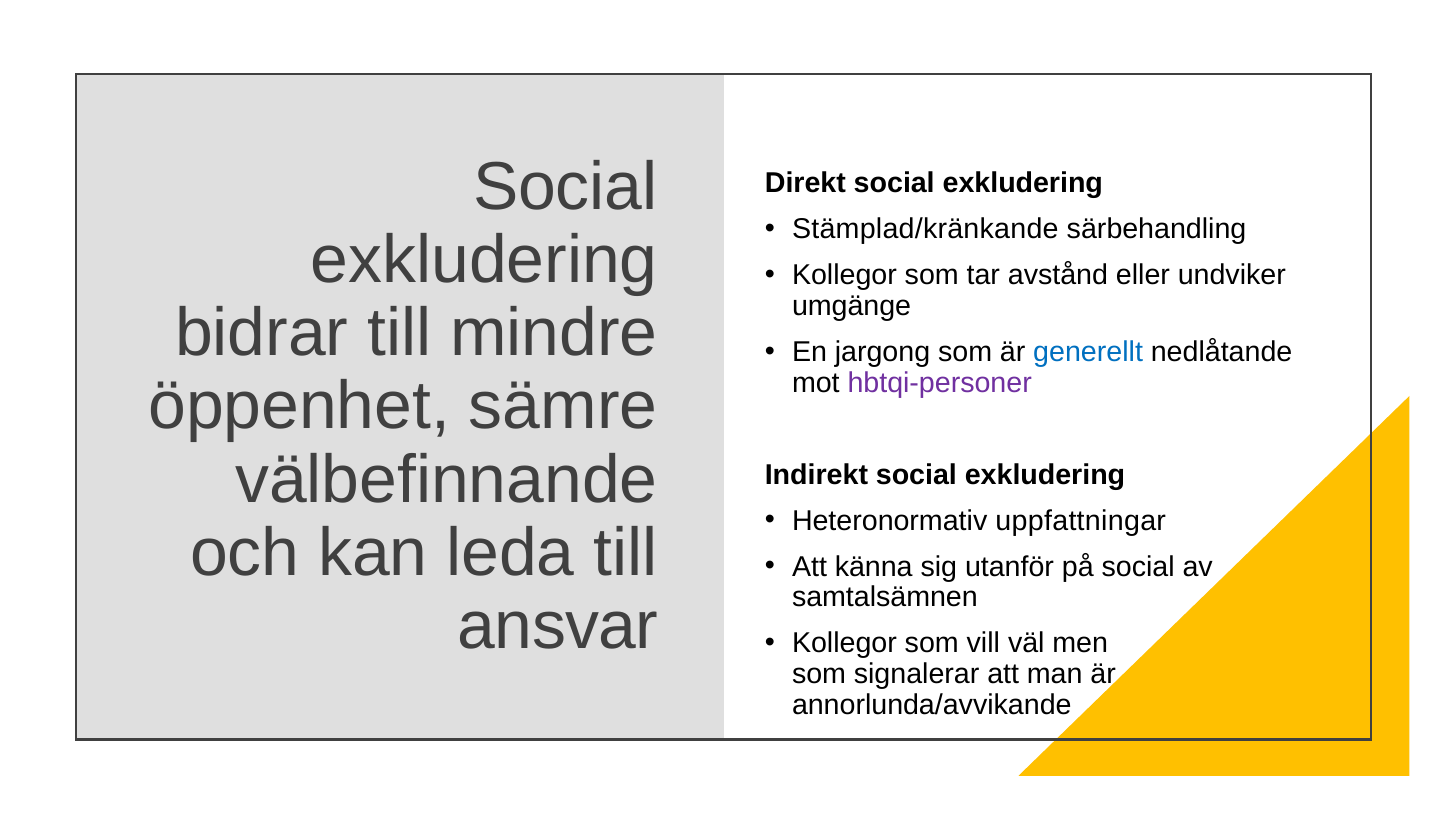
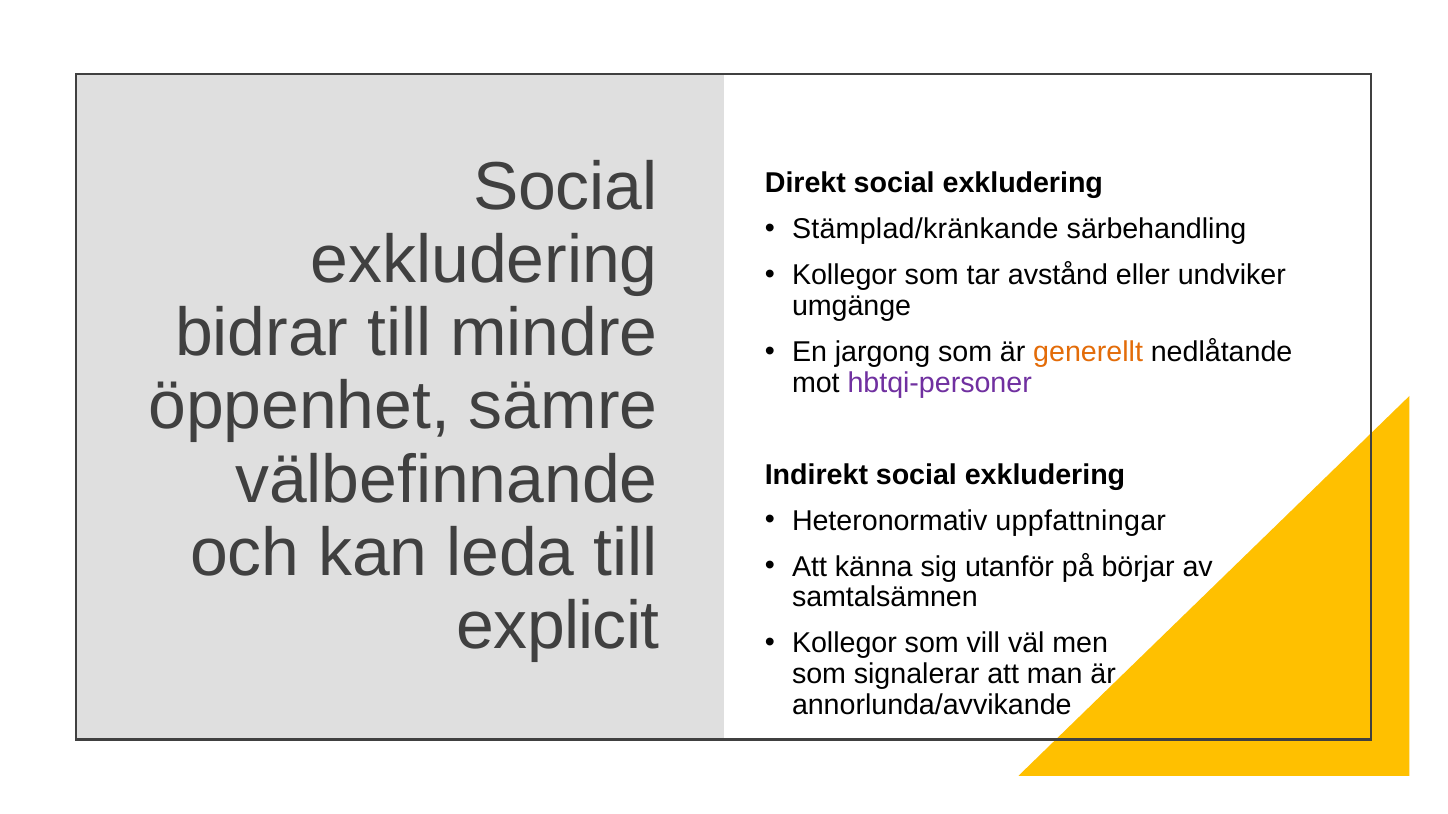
generellt colour: blue -> orange
på social: social -> börjar
ansvar: ansvar -> explicit
